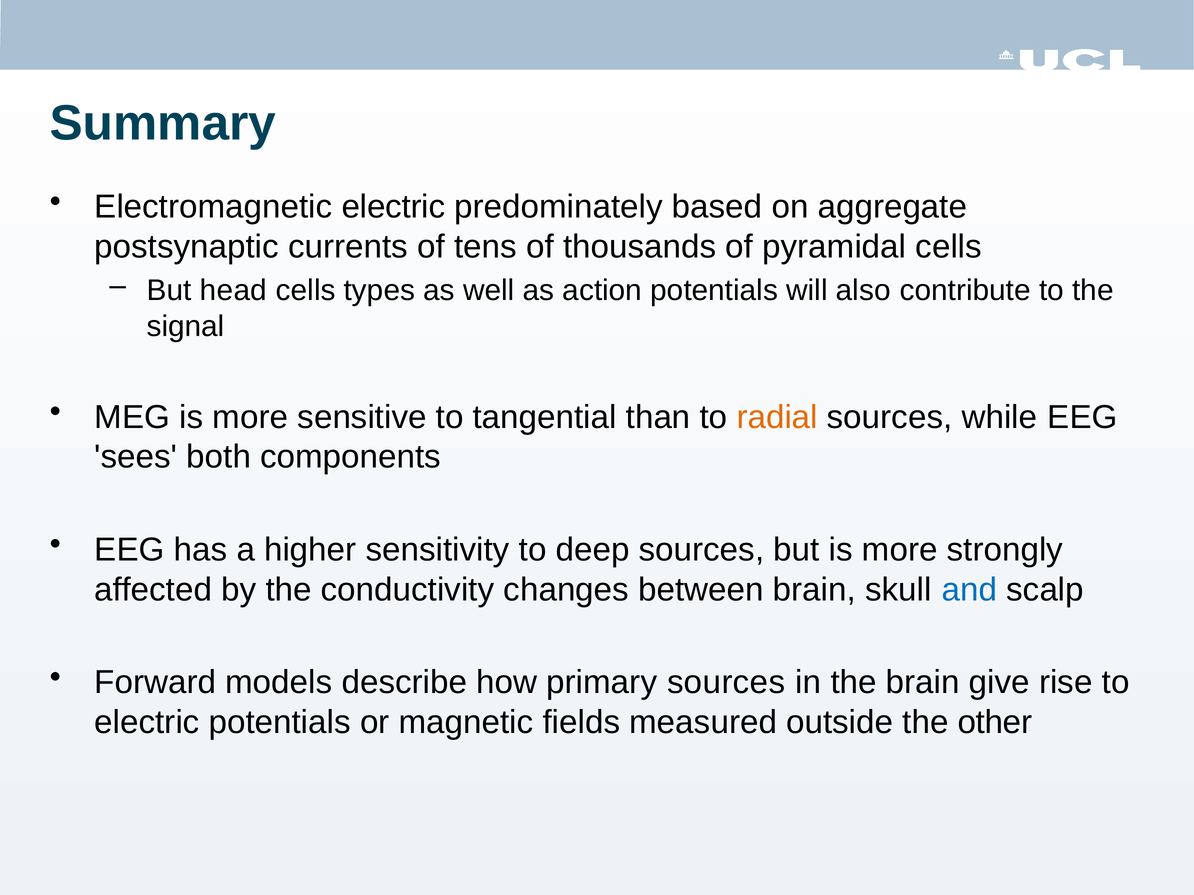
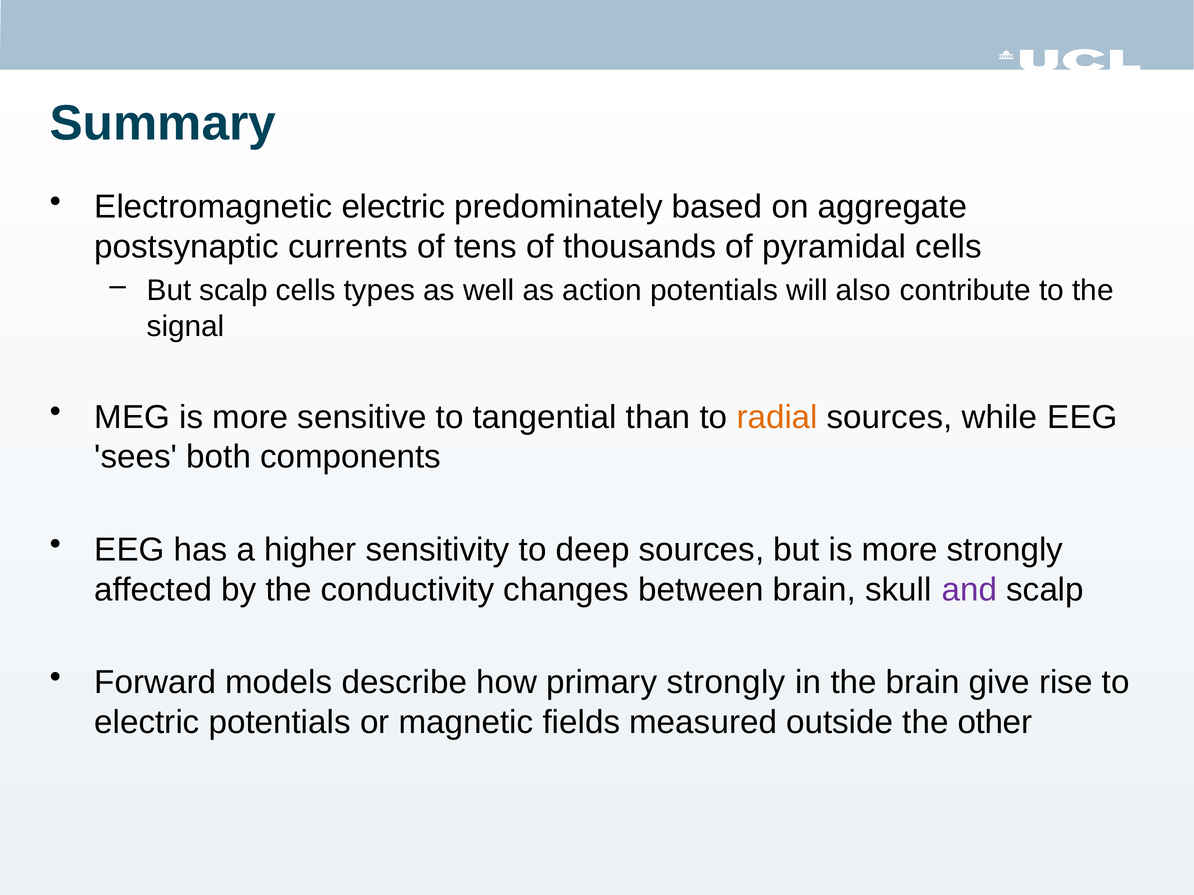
But head: head -> scalp
and colour: blue -> purple
primary sources: sources -> strongly
